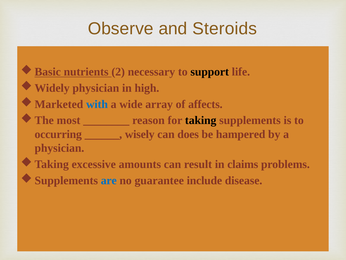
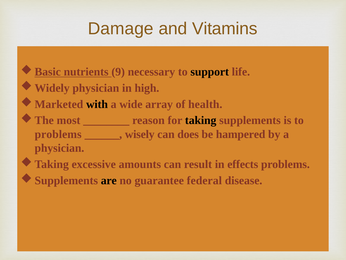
Observe: Observe -> Damage
Steroids: Steroids -> Vitamins
2: 2 -> 9
with colour: blue -> black
affects: affects -> health
occurring at (58, 134): occurring -> problems
claims: claims -> effects
are colour: blue -> black
include: include -> federal
